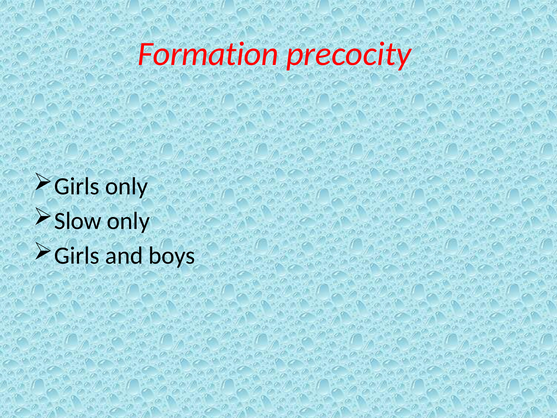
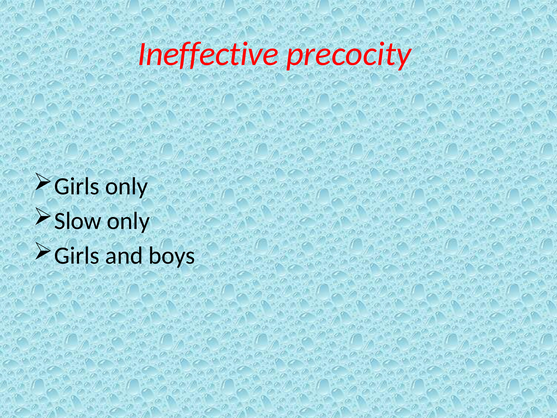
Formation: Formation -> Ineffective
